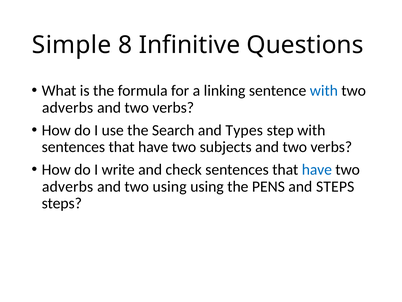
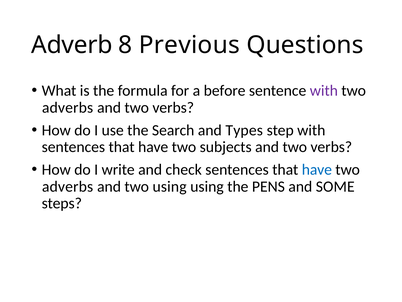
Simple: Simple -> Adverb
Infinitive: Infinitive -> Previous
linking: linking -> before
with at (324, 91) colour: blue -> purple
and STEPS: STEPS -> SOME
